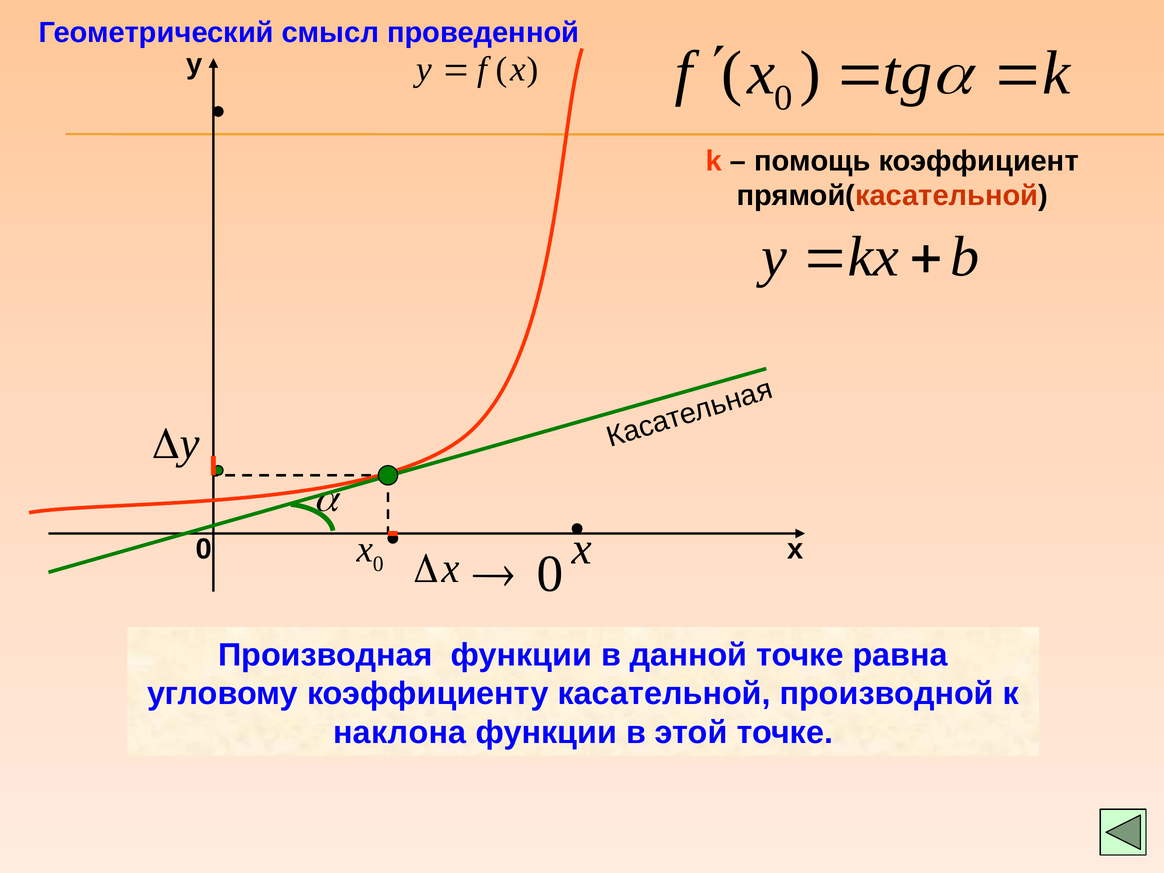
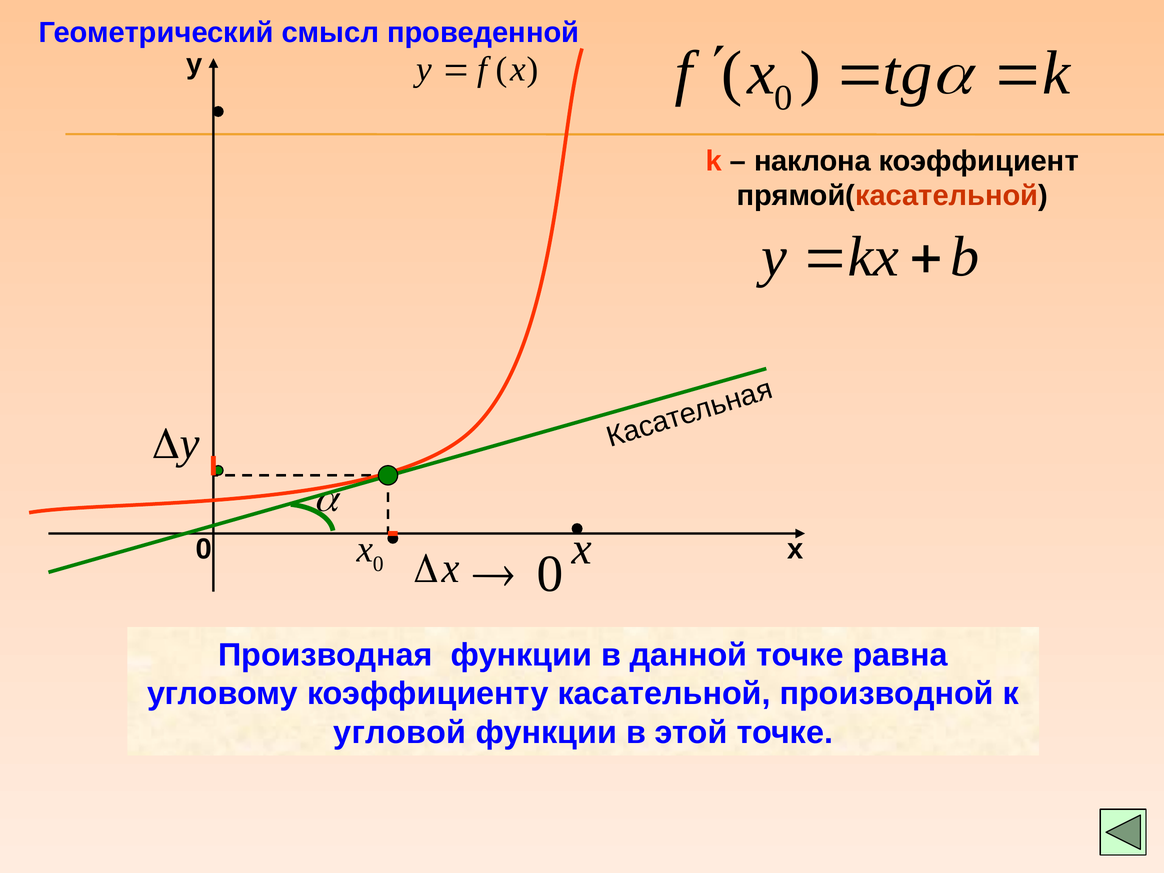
помощь: помощь -> наклона
наклона: наклона -> угловой
